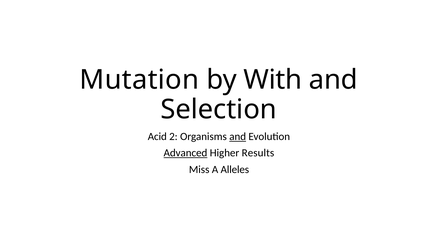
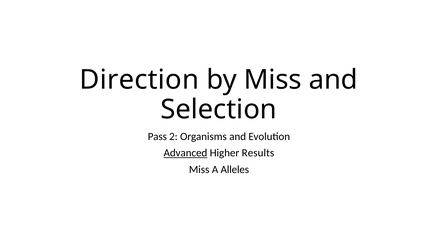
Mutation: Mutation -> Direction
by With: With -> Miss
Acid: Acid -> Pass
and at (238, 137) underline: present -> none
